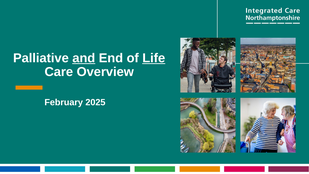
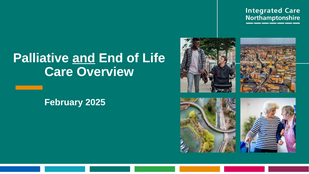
Life underline: present -> none
